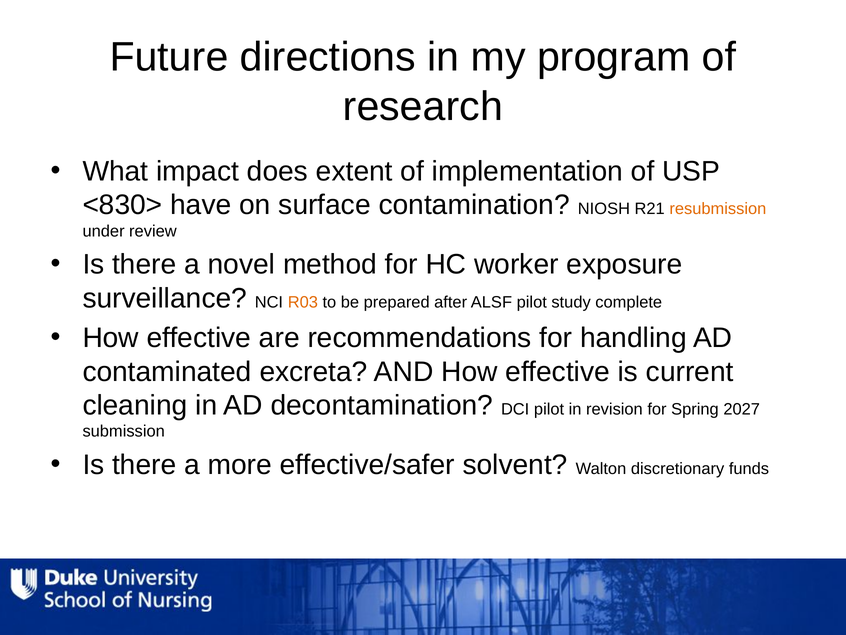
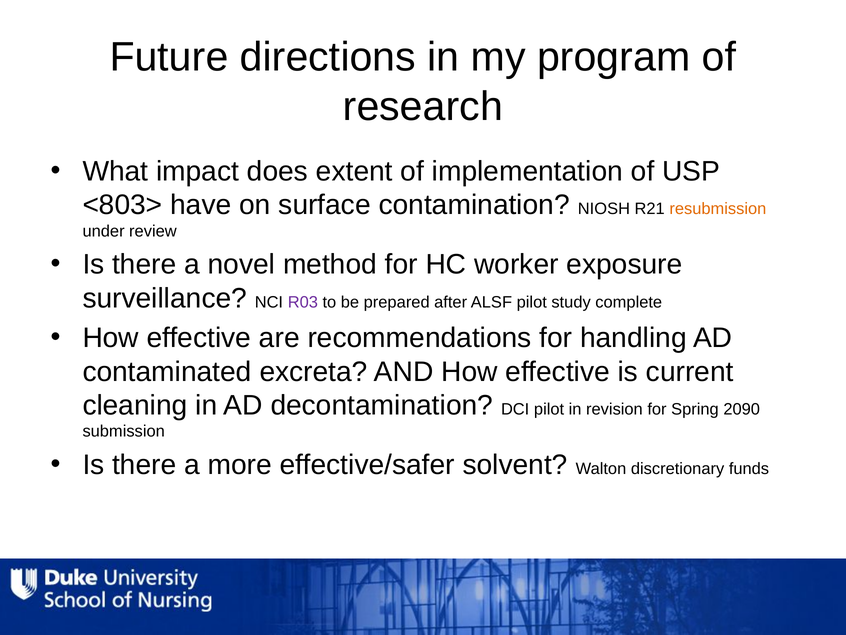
<830>: <830> -> <803>
R03 colour: orange -> purple
2027: 2027 -> 2090
